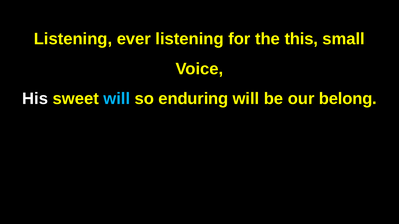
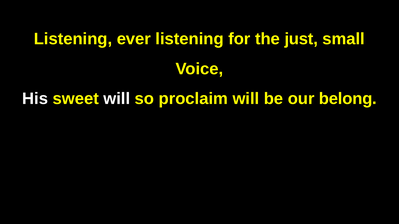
this: this -> just
will at (117, 99) colour: light blue -> white
enduring: enduring -> proclaim
